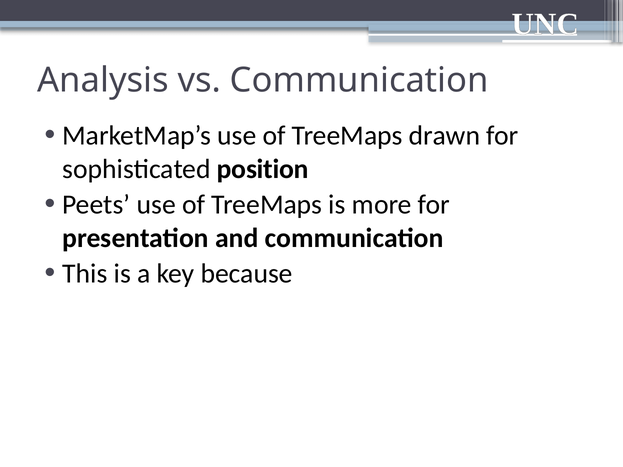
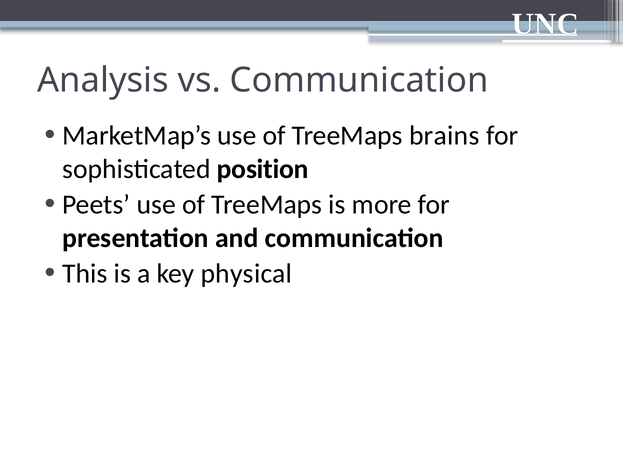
drawn: drawn -> brains
because: because -> physical
